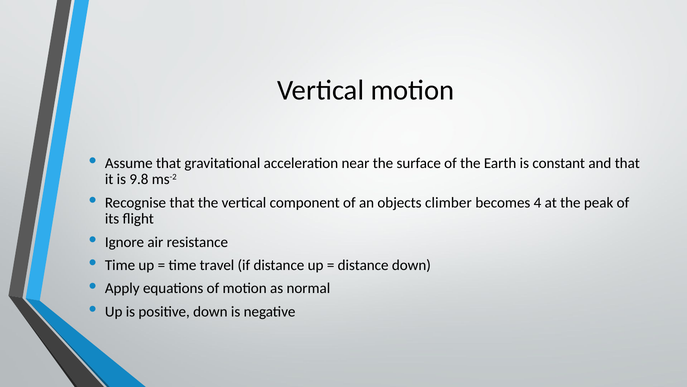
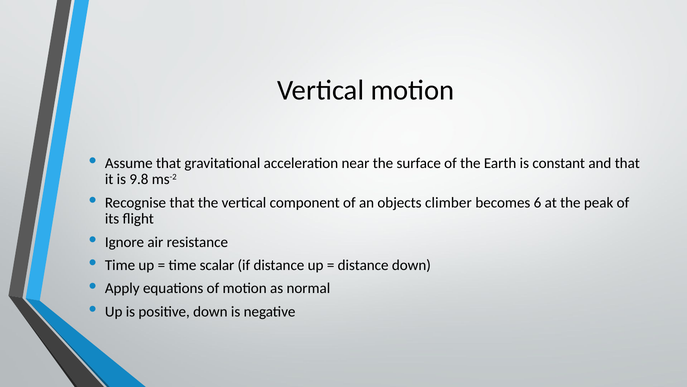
4: 4 -> 6
travel: travel -> scalar
